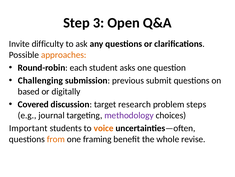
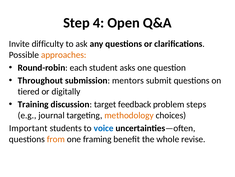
3: 3 -> 4
Challenging: Challenging -> Throughout
previous: previous -> mentors
based: based -> tiered
Covered: Covered -> Training
research: research -> feedback
methodology colour: purple -> orange
voice colour: orange -> blue
